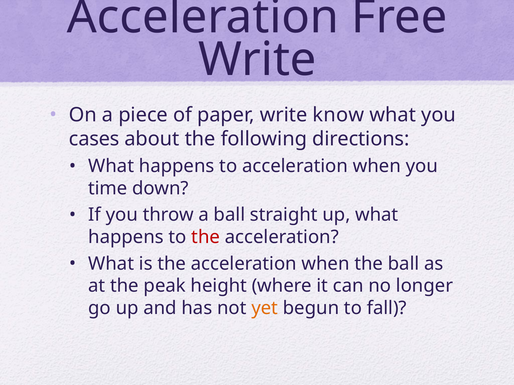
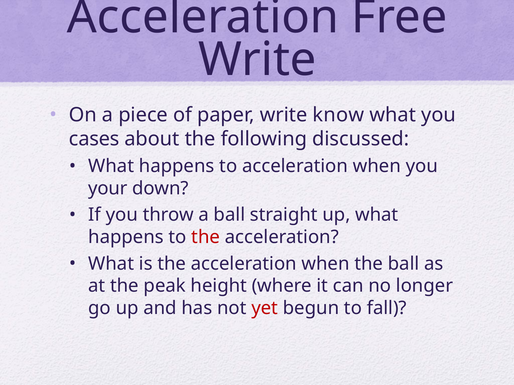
directions: directions -> discussed
time: time -> your
yet colour: orange -> red
